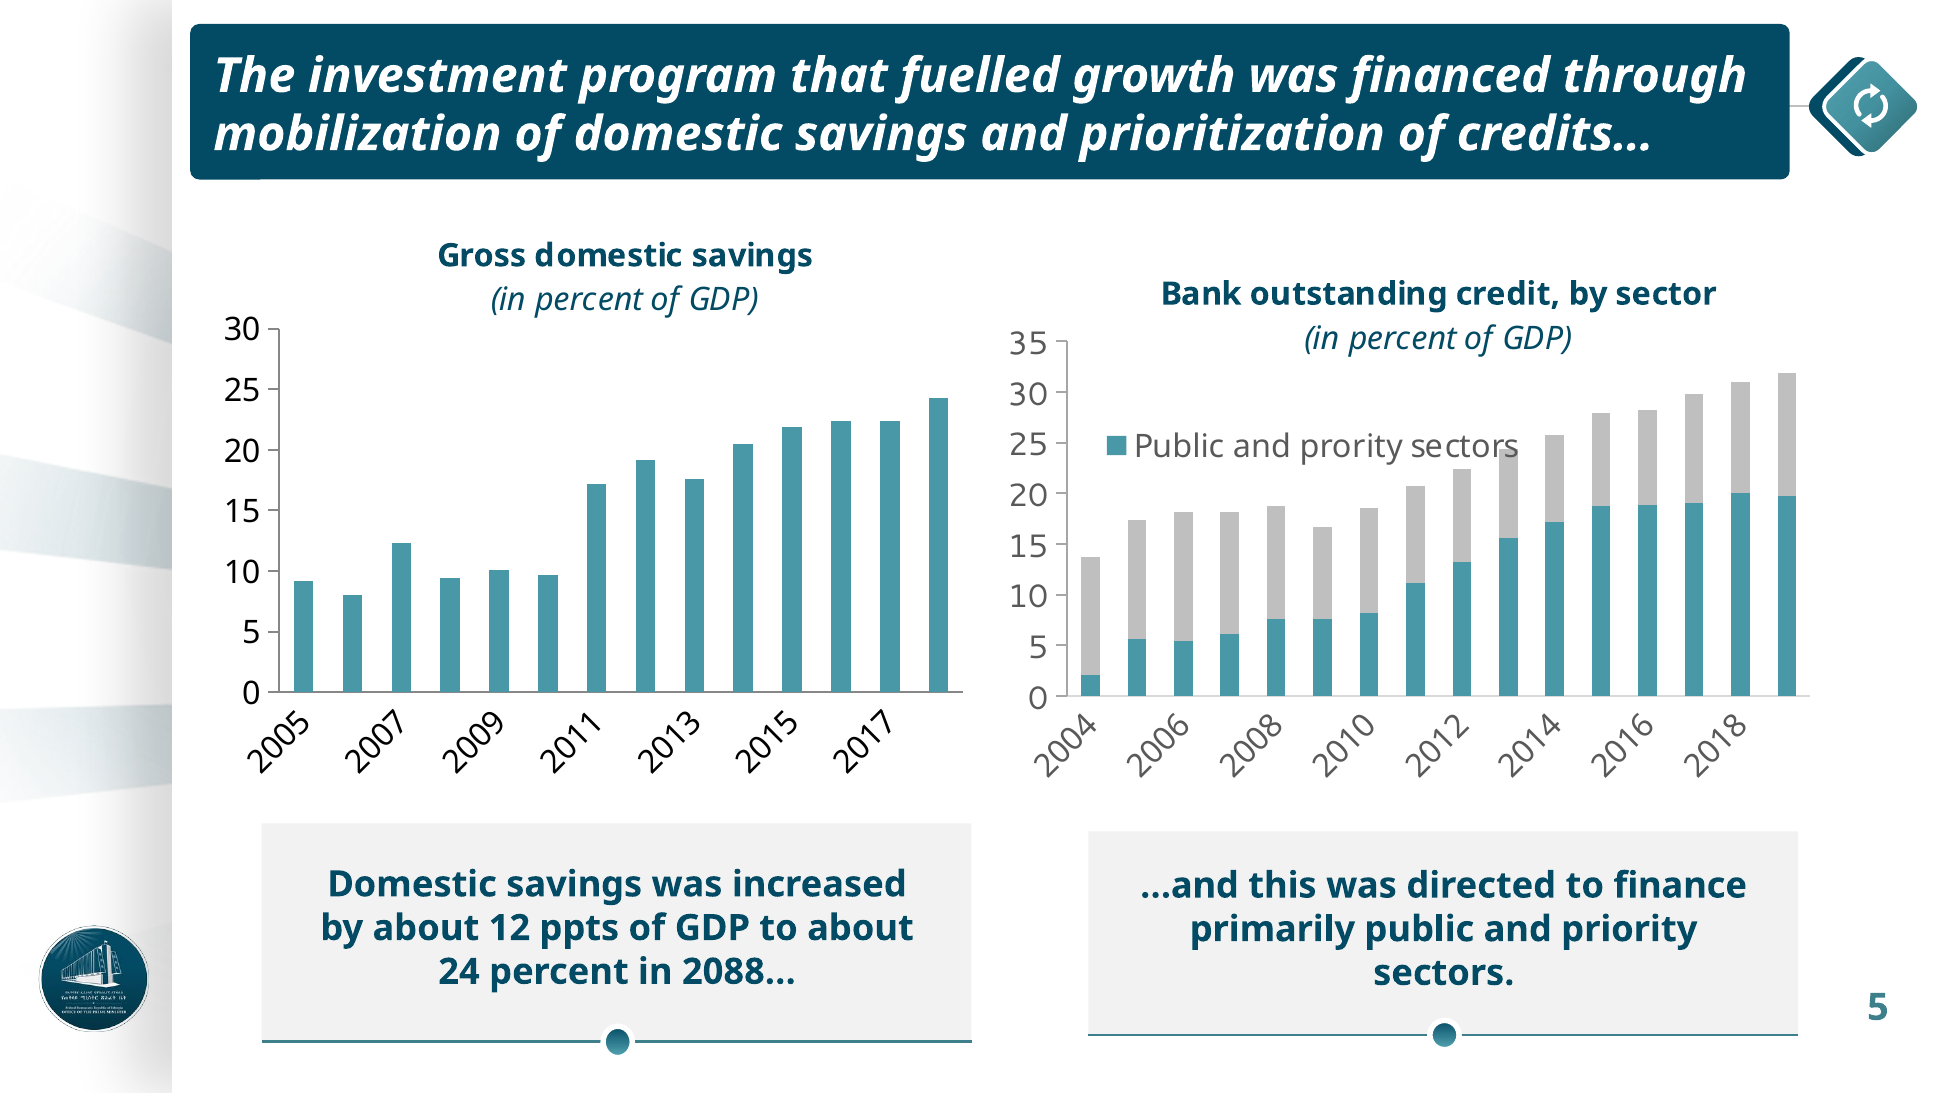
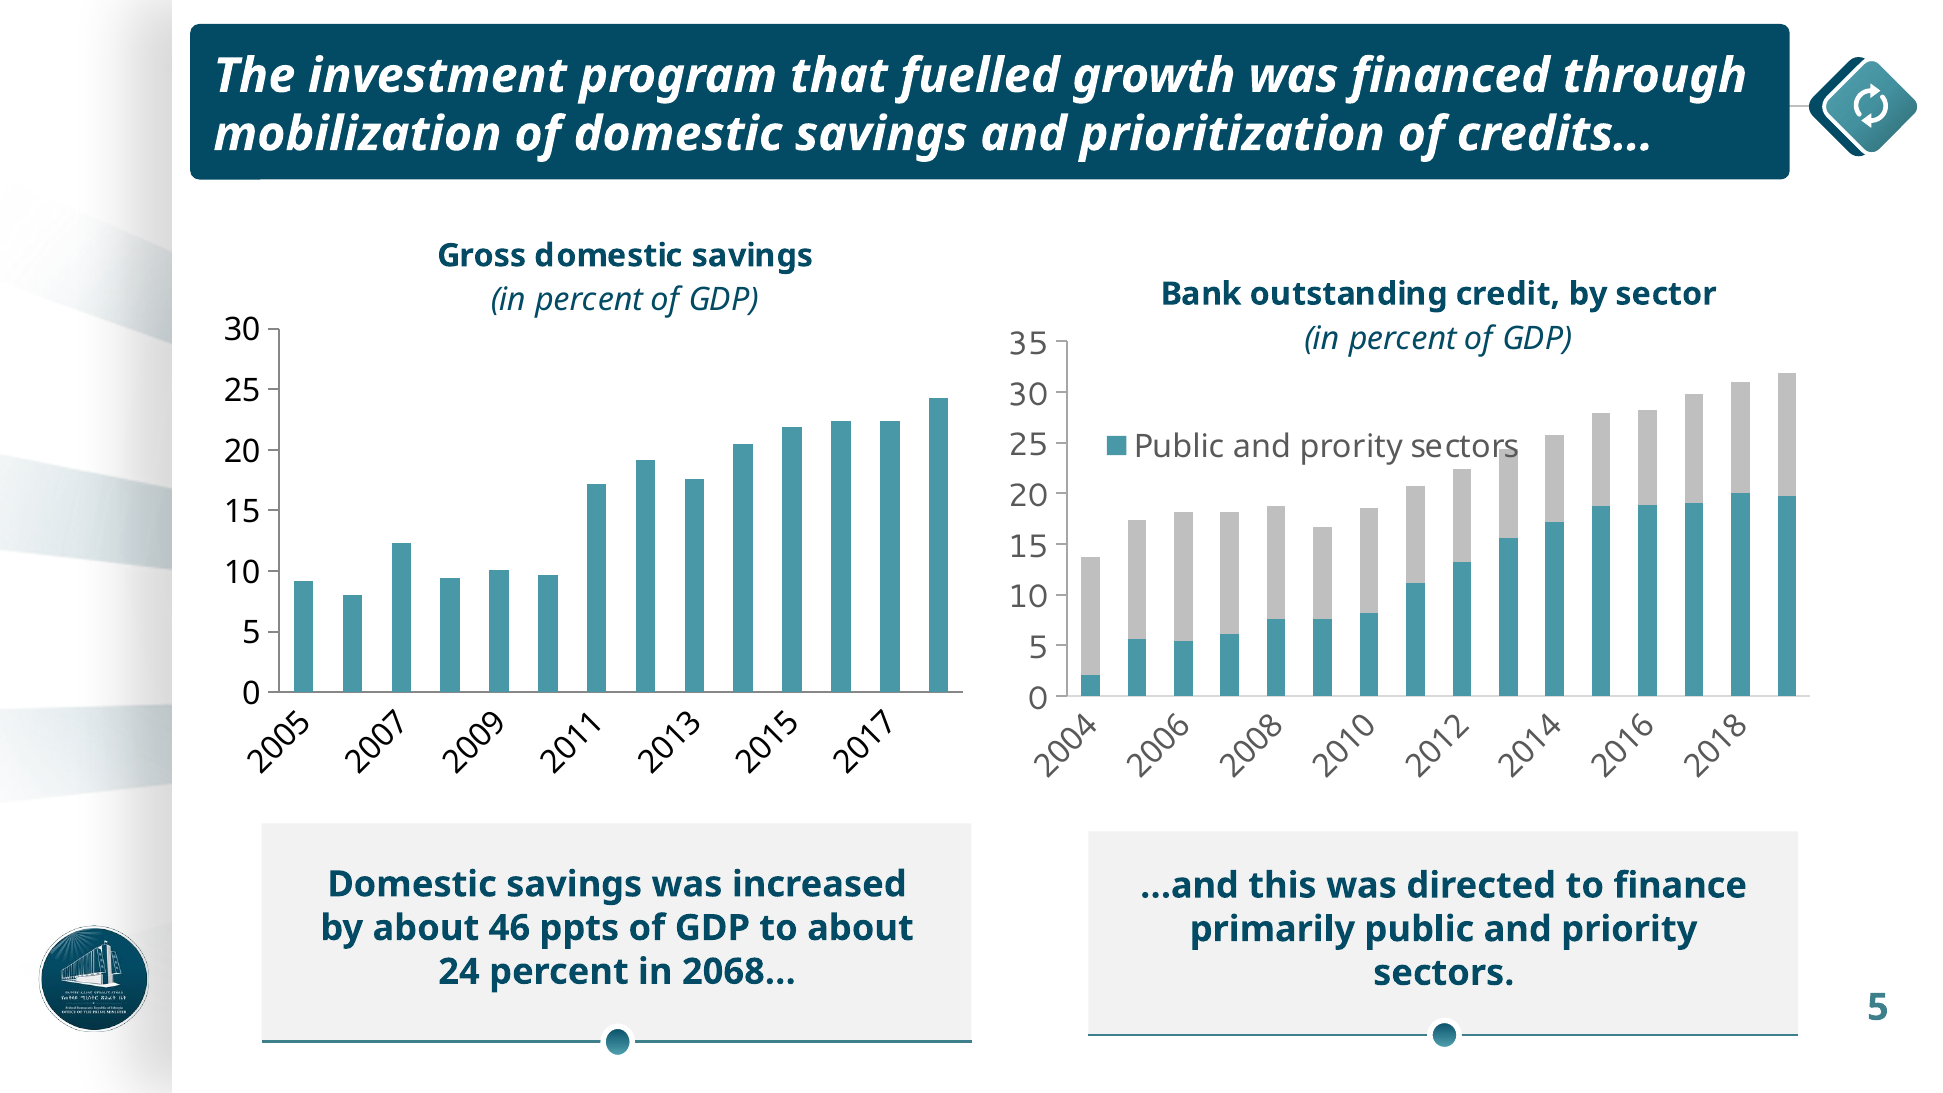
12: 12 -> 46
2088…: 2088… -> 2068…
